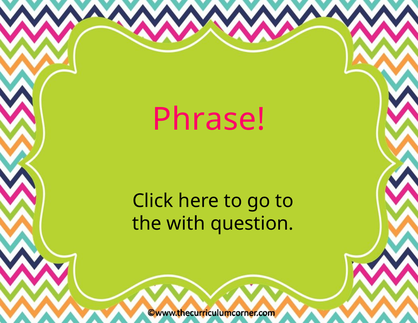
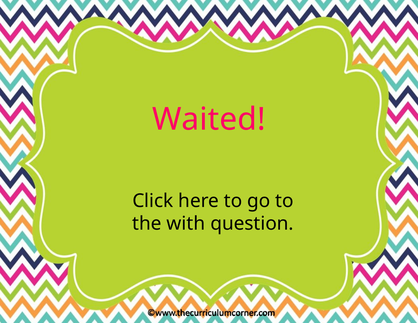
Phrase: Phrase -> Waited
